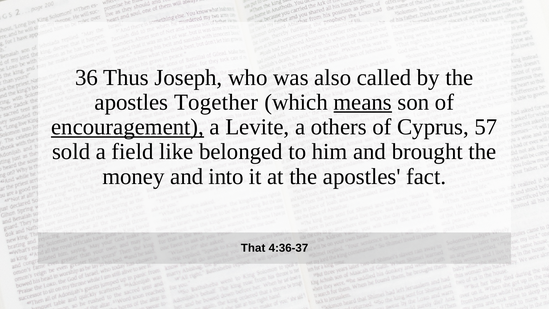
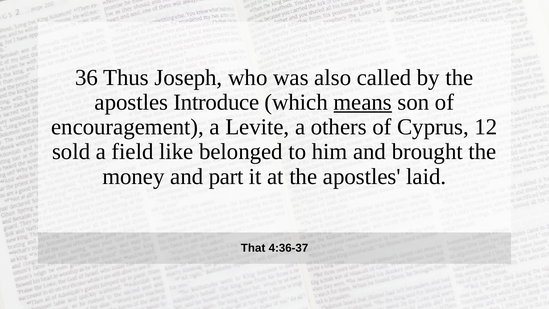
Together: Together -> Introduce
encouragement underline: present -> none
57: 57 -> 12
into: into -> part
fact: fact -> laid
